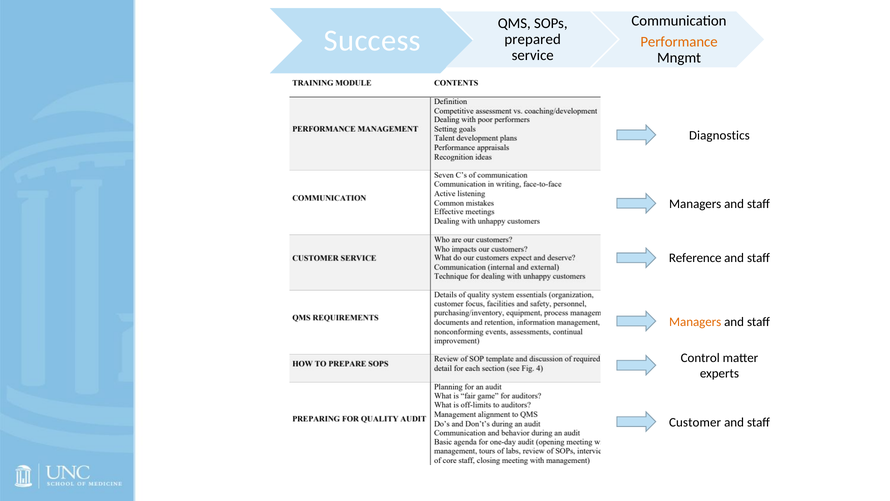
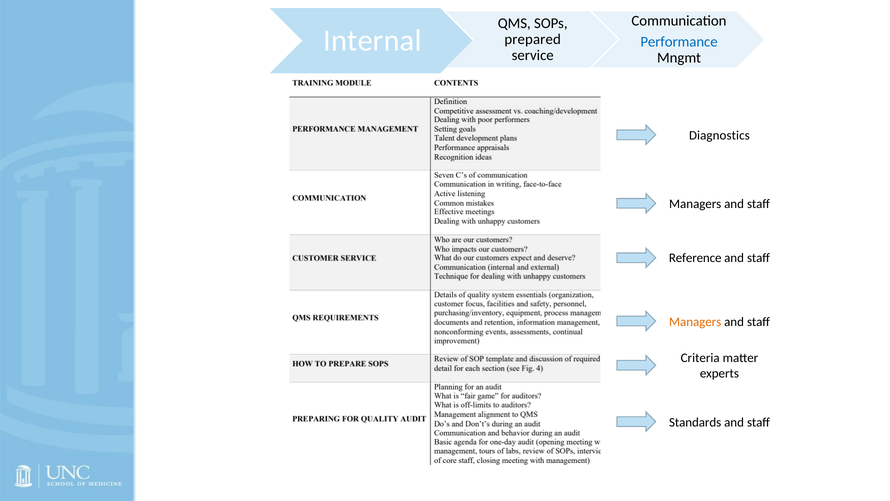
Success: Success -> Internal
Performance colour: orange -> blue
Control: Control -> Criteria
Customer: Customer -> Standards
